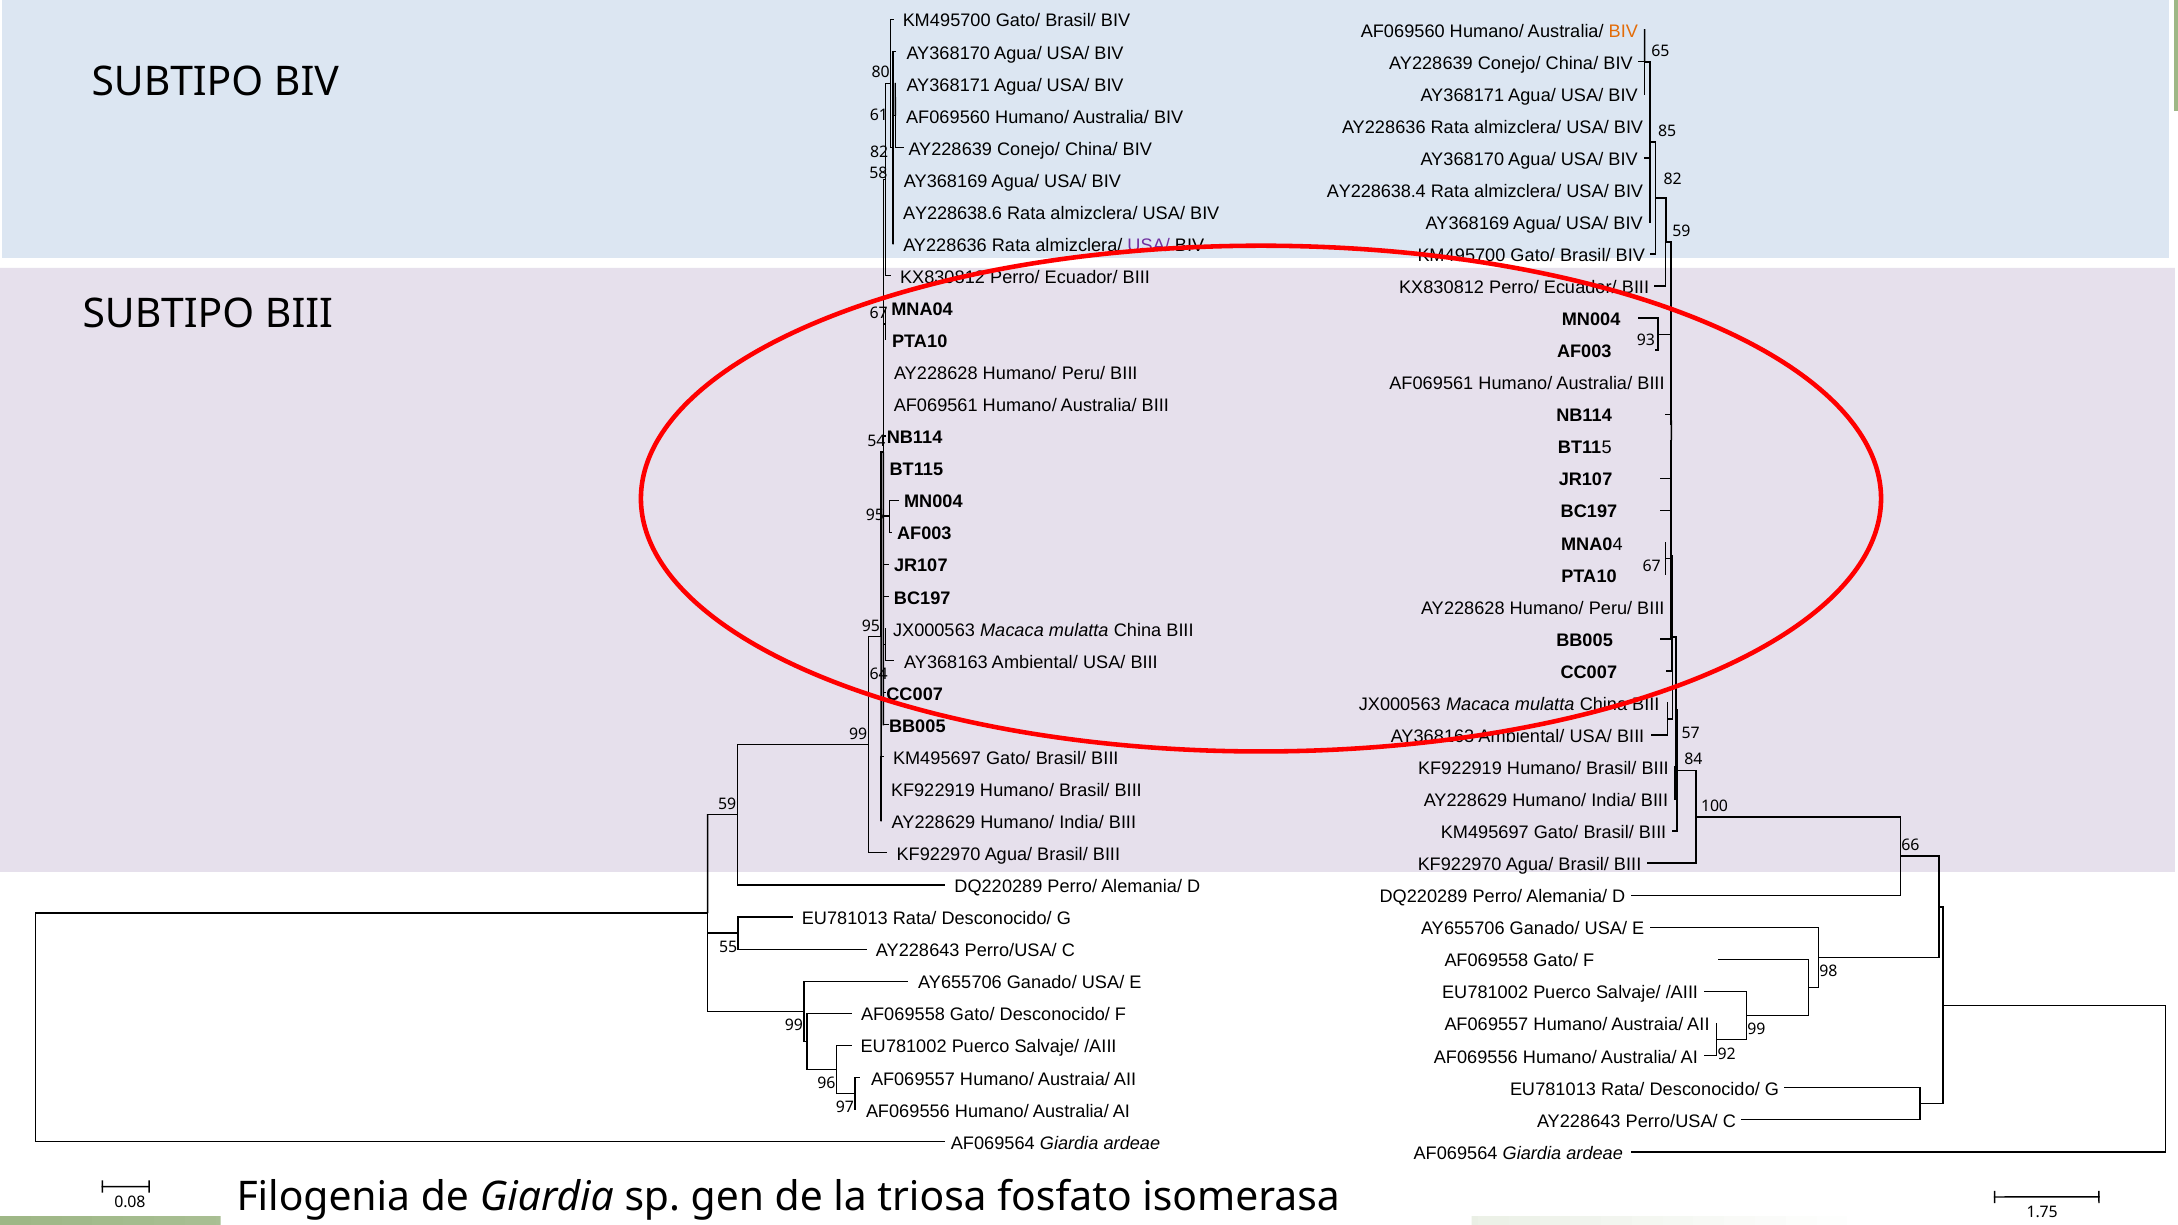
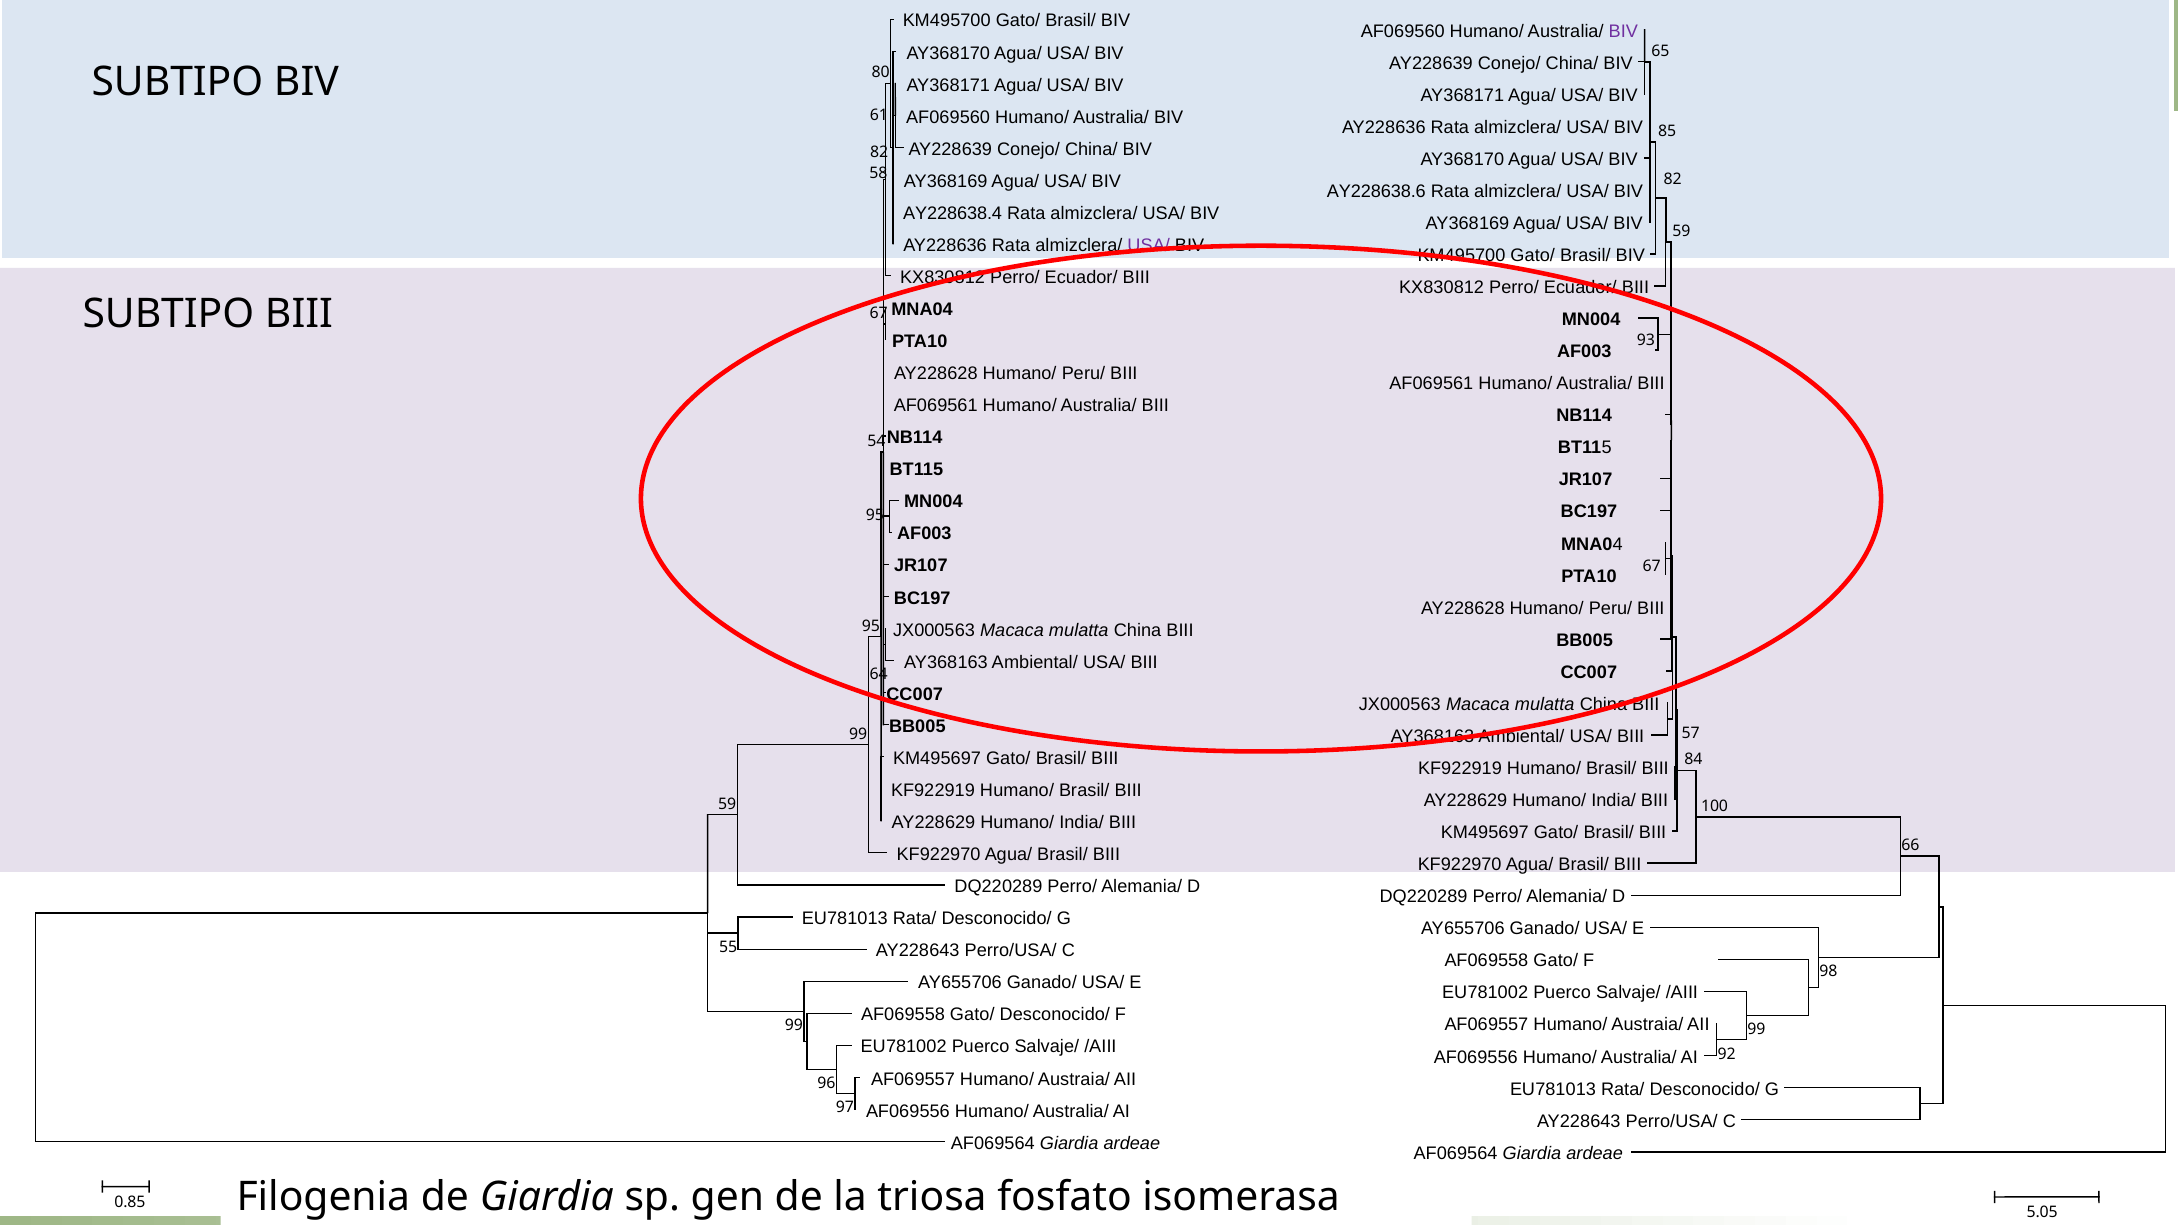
BIV at (1623, 31) colour: orange -> purple
AY228638.4: AY228638.4 -> AY228638.6
AY228638.6: AY228638.6 -> AY228638.4
0.08: 0.08 -> 0.85
1.75: 1.75 -> 5.05
